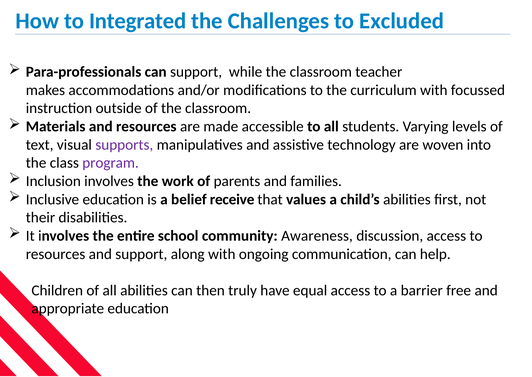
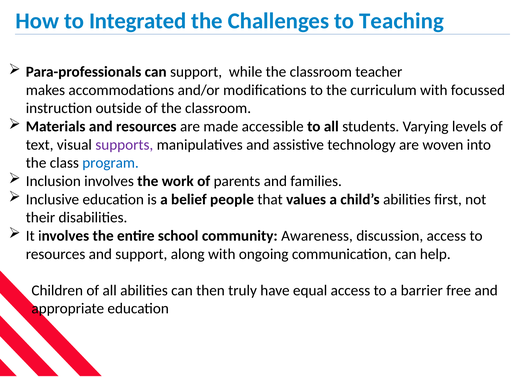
Excluded: Excluded -> Teaching
program colour: purple -> blue
receive: receive -> people
